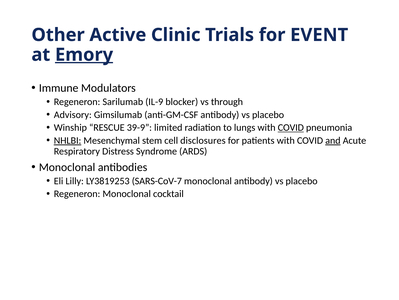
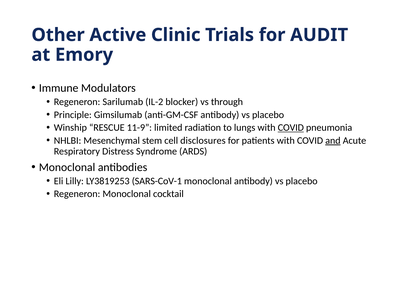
EVENT: EVENT -> AUDIT
Emory underline: present -> none
IL-9: IL-9 -> IL-2
Advisory: Advisory -> Principle
39-9: 39-9 -> 11-9
NHLBI underline: present -> none
SARS-CoV-7: SARS-CoV-7 -> SARS-CoV-1
